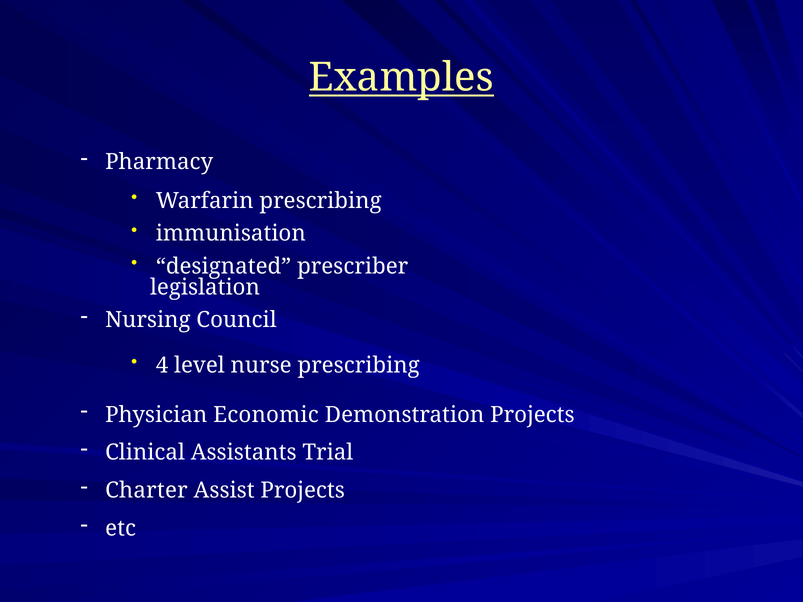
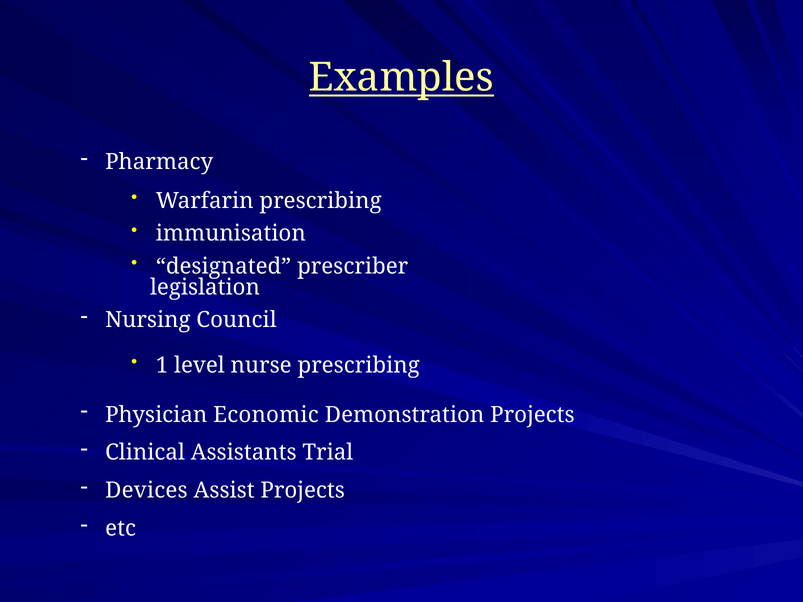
4: 4 -> 1
Charter: Charter -> Devices
